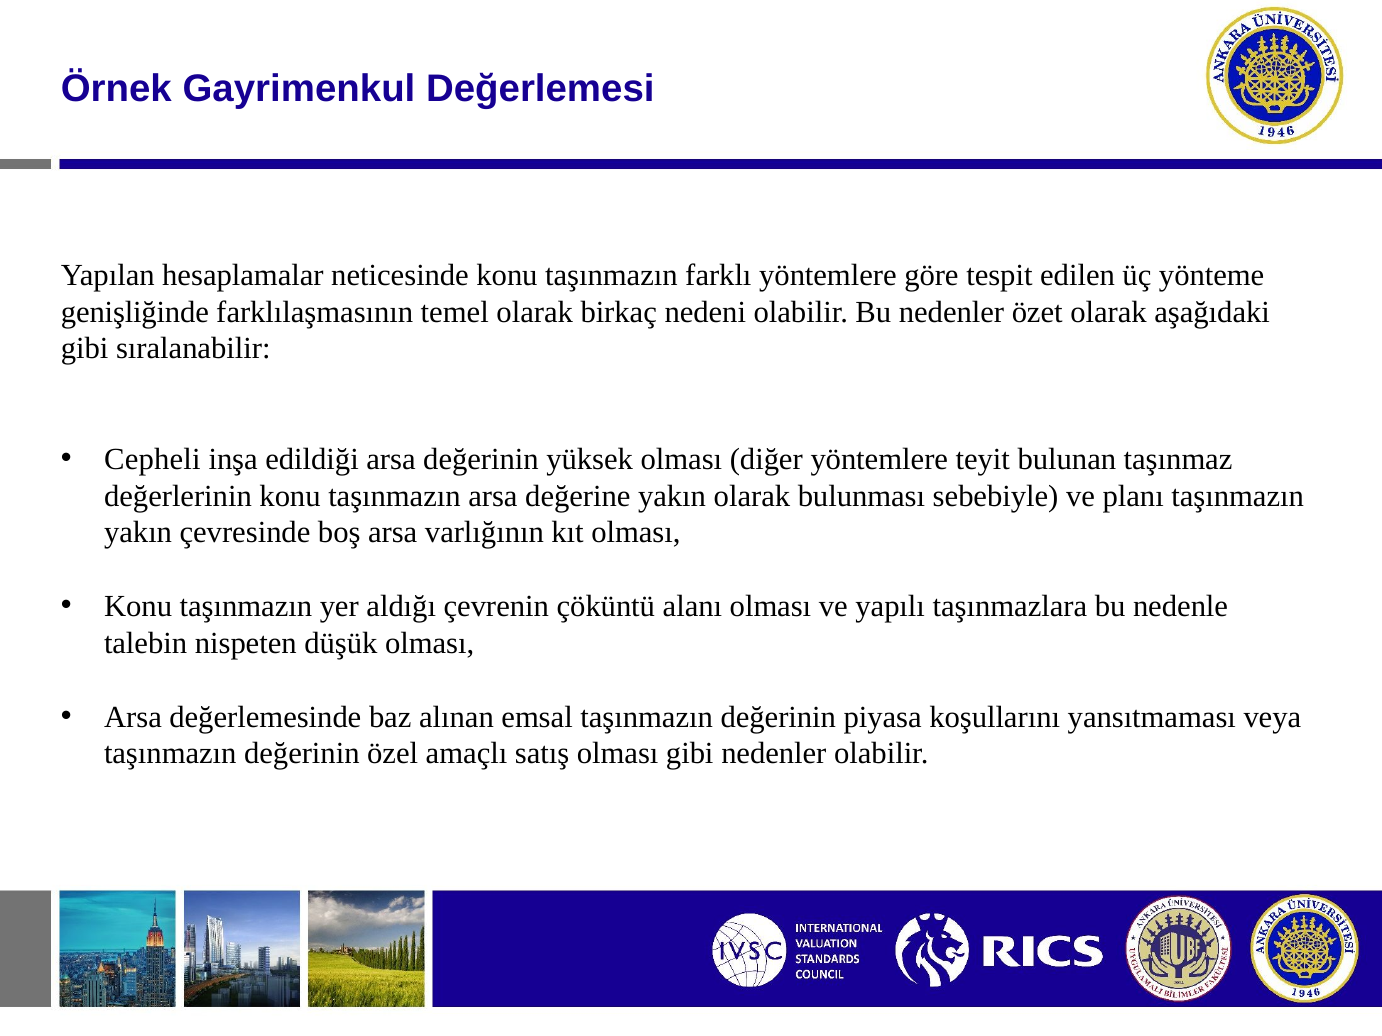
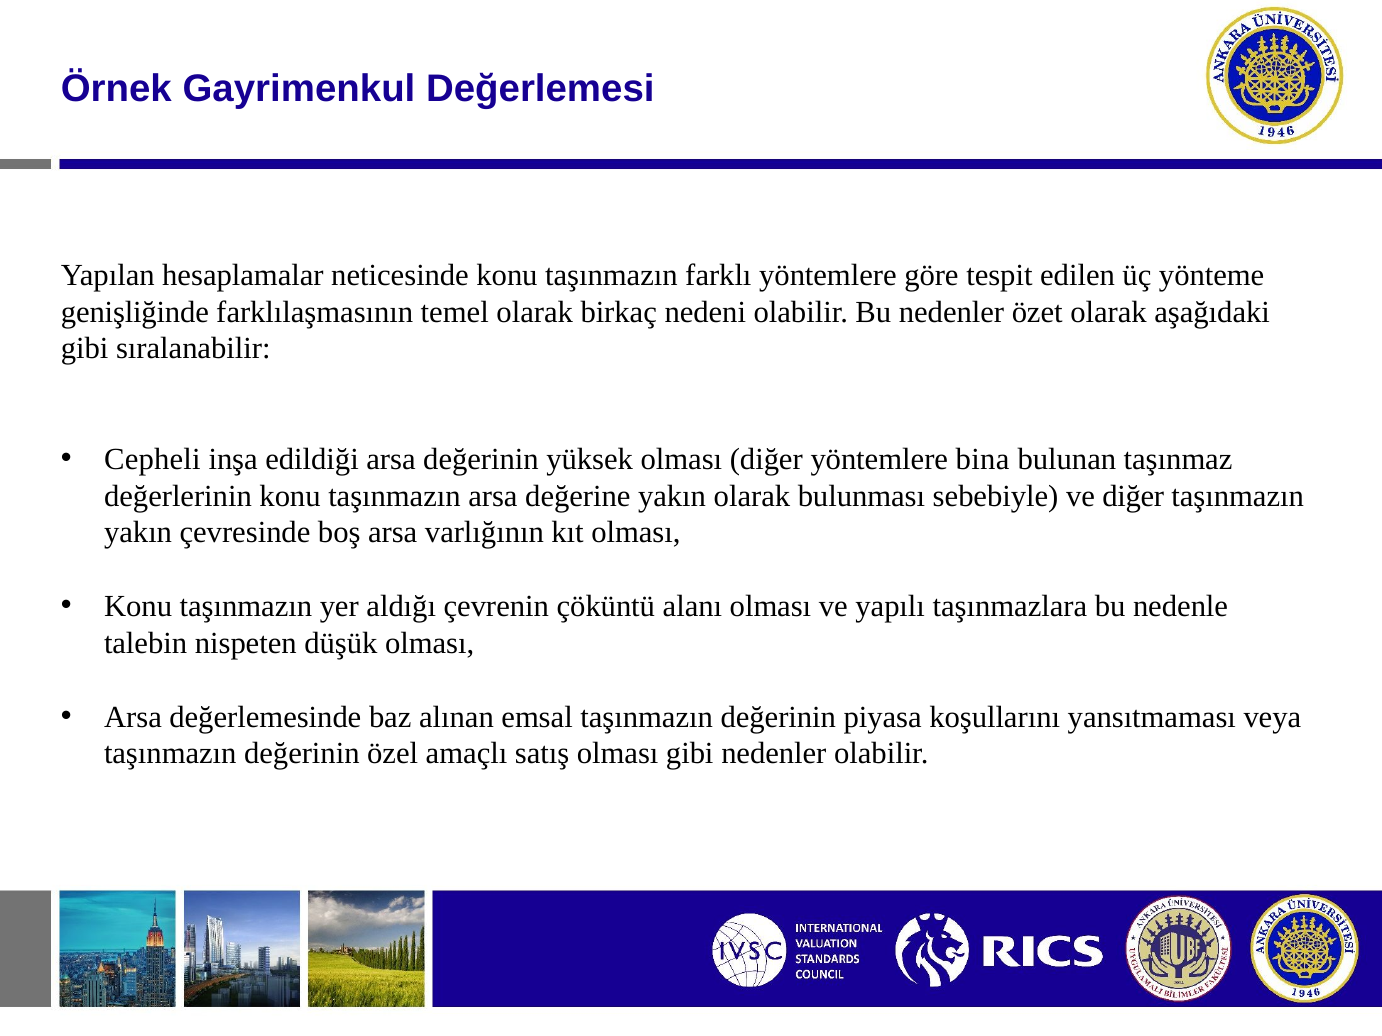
teyit: teyit -> bina
ve planı: planı -> diğer
